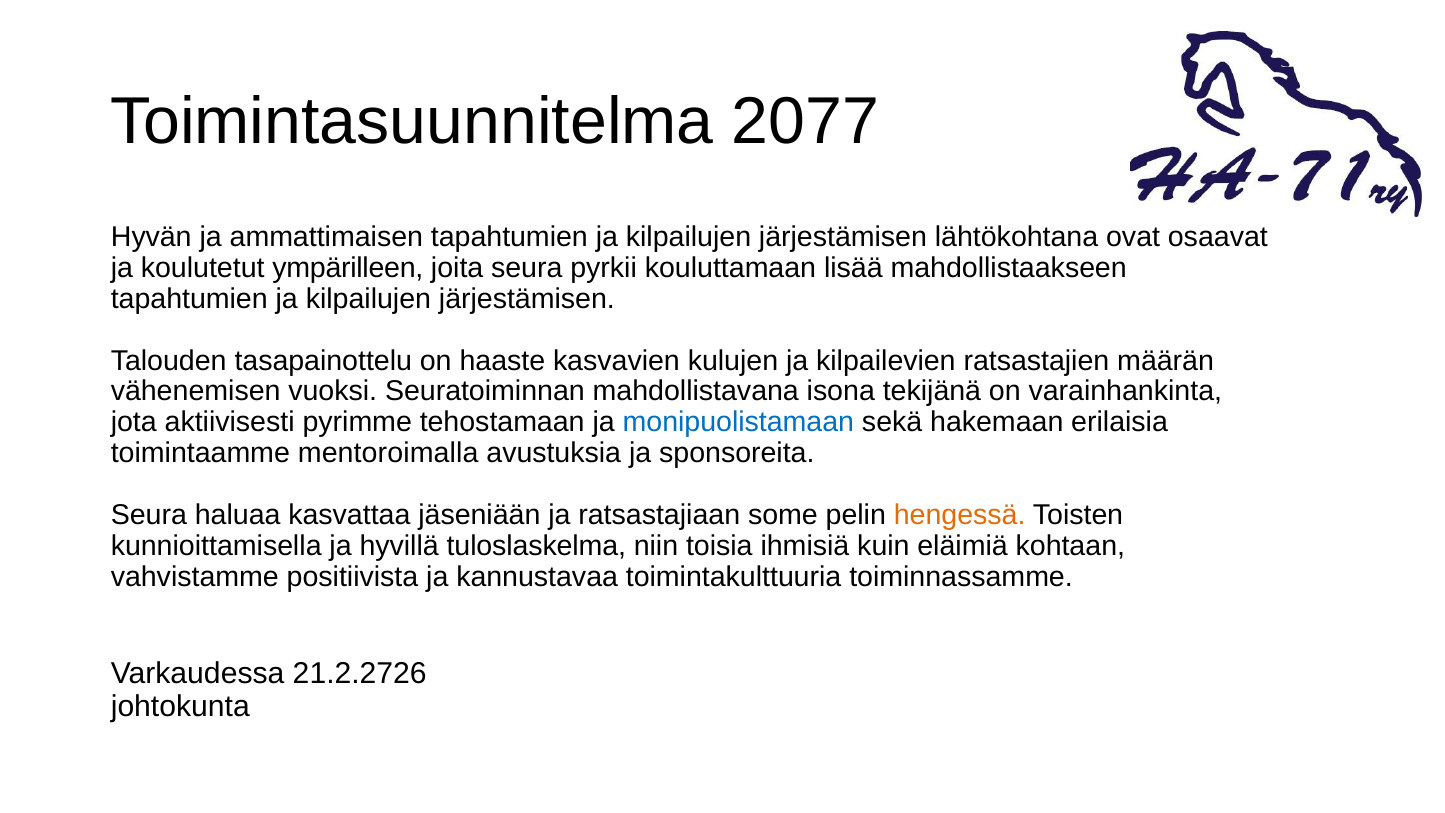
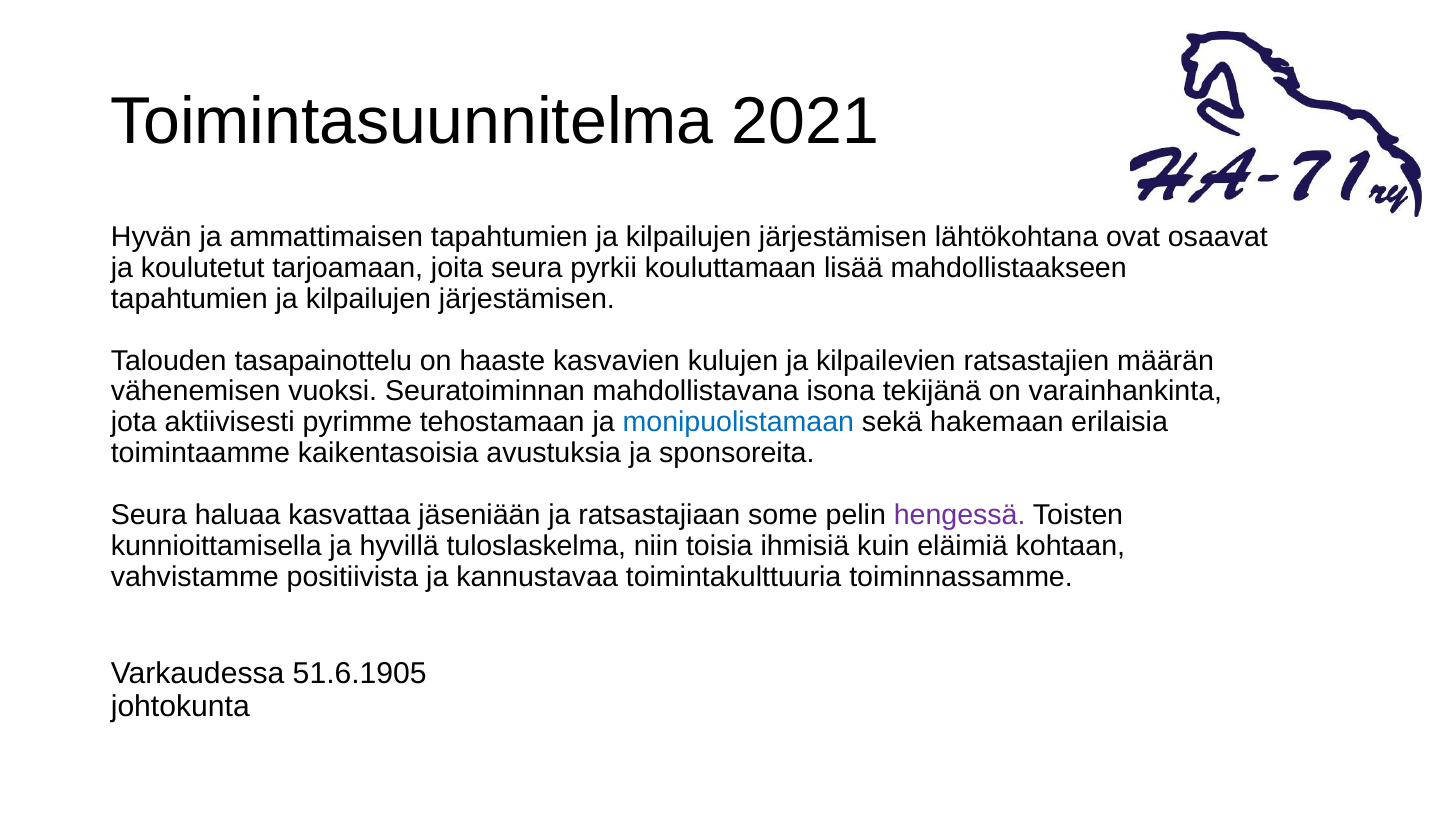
2077: 2077 -> 2021
ympärilleen: ympärilleen -> tarjoamaan
mentoroimalla: mentoroimalla -> kaikentasoisia
hengessä colour: orange -> purple
21.2.2726: 21.2.2726 -> 51.6.1905
